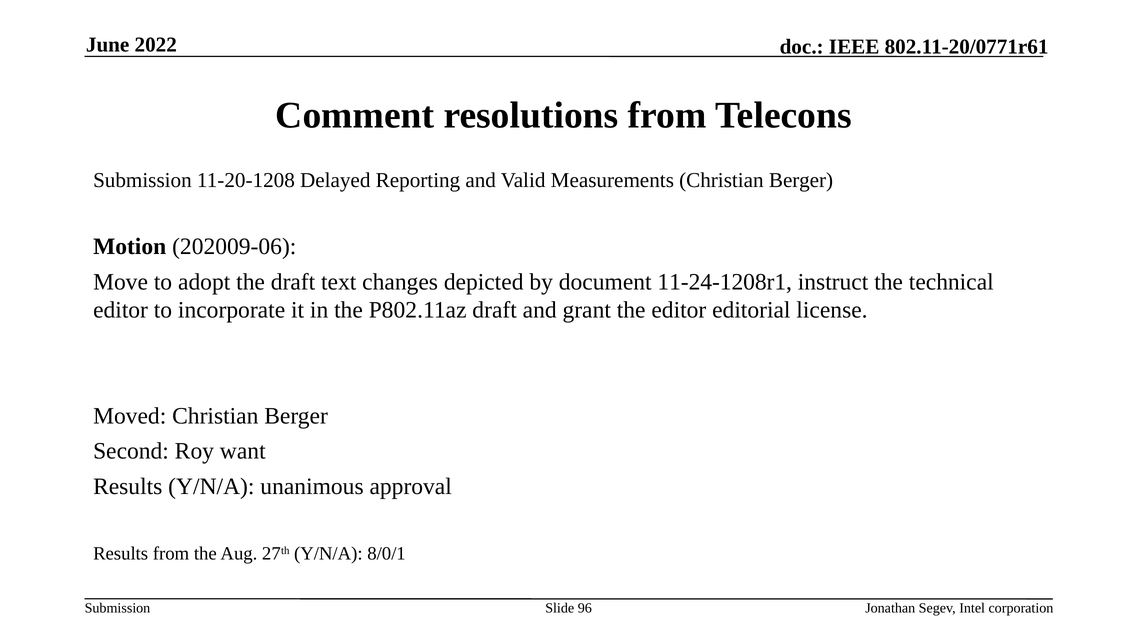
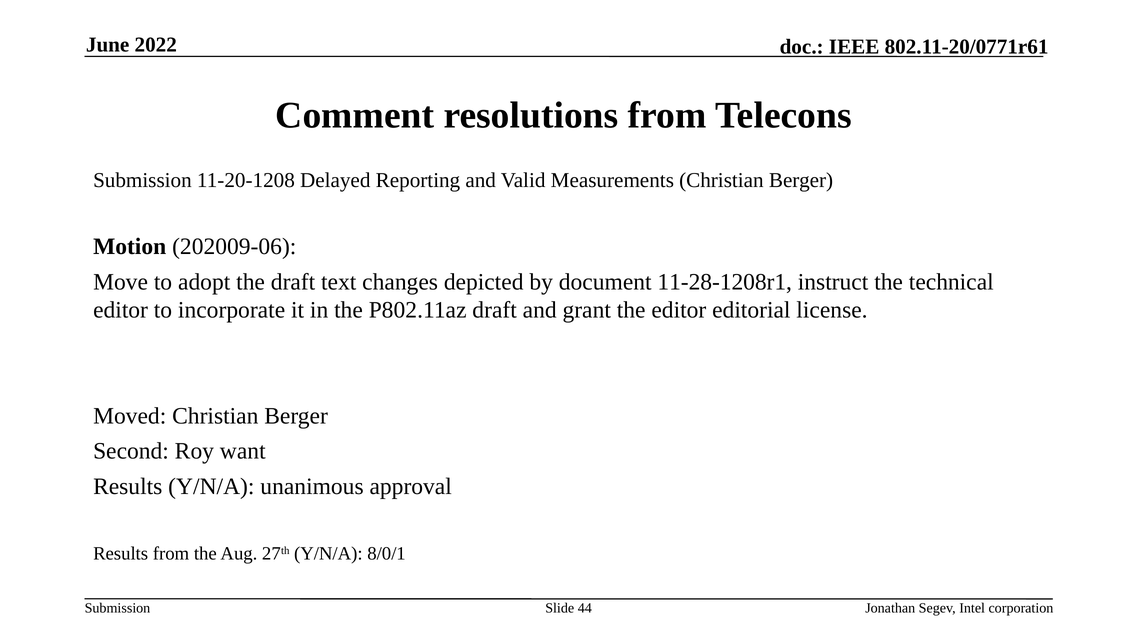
11-24-1208r1: 11-24-1208r1 -> 11-28-1208r1
96: 96 -> 44
